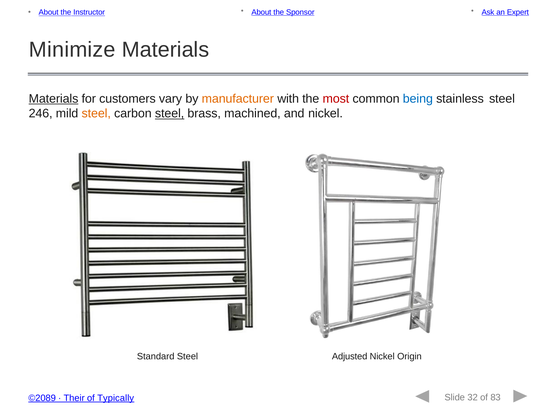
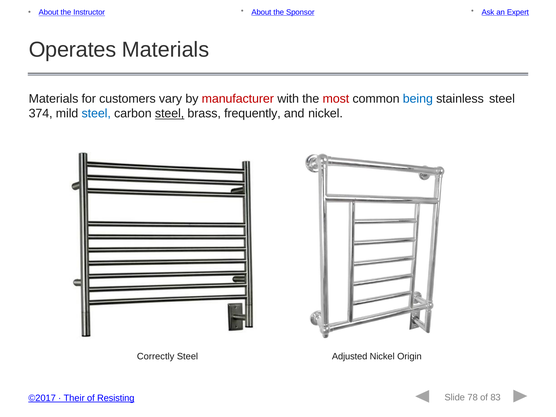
Minimize: Minimize -> Operates
Materials at (54, 99) underline: present -> none
manufacturer colour: orange -> red
246: 246 -> 374
steel at (96, 114) colour: orange -> blue
machined: machined -> frequently
Standard: Standard -> Correctly
©2089: ©2089 -> ©2017
Typically: Typically -> Resisting
32: 32 -> 78
